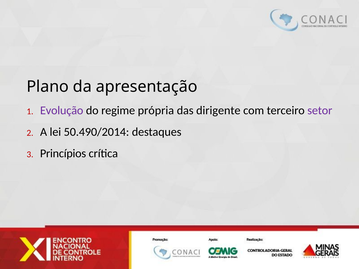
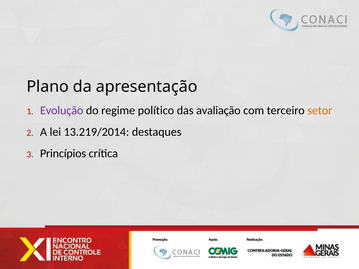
própria: própria -> político
dirigente: dirigente -> avaliação
setor colour: purple -> orange
50.490/2014: 50.490/2014 -> 13.219/2014
